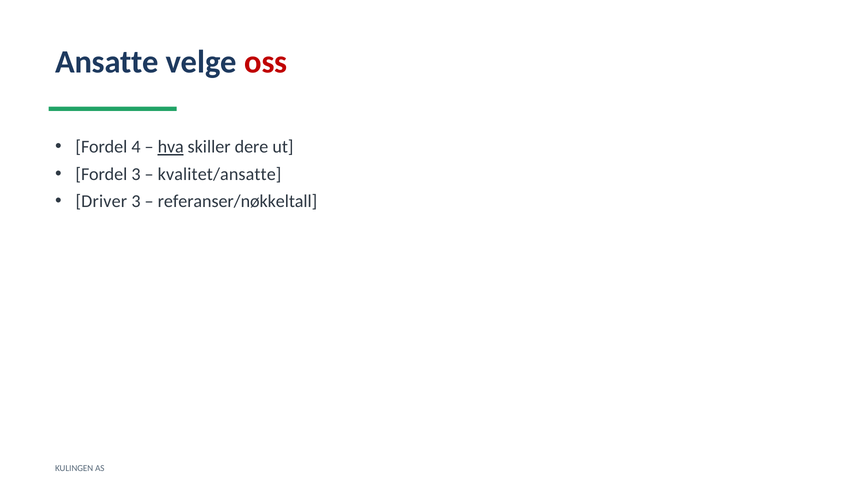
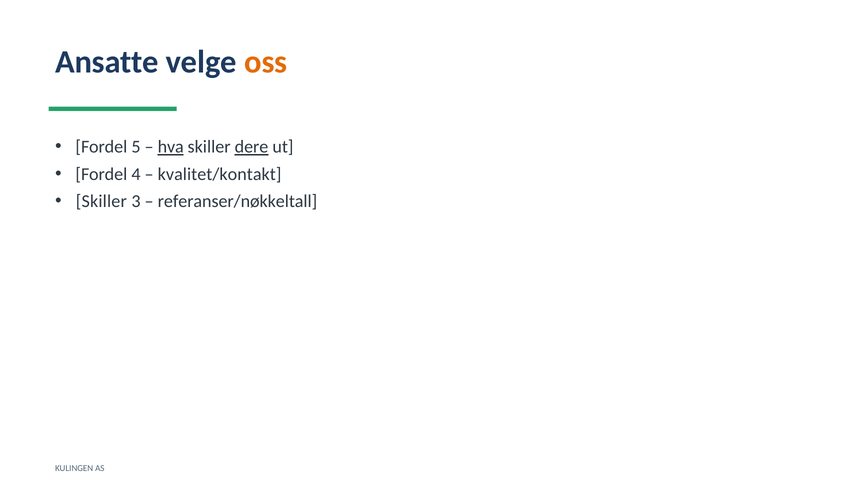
oss colour: red -> orange
4: 4 -> 5
dere underline: none -> present
Fordel 3: 3 -> 4
kvalitet/ansatte: kvalitet/ansatte -> kvalitet/kontakt
Driver at (101, 201): Driver -> Skiller
